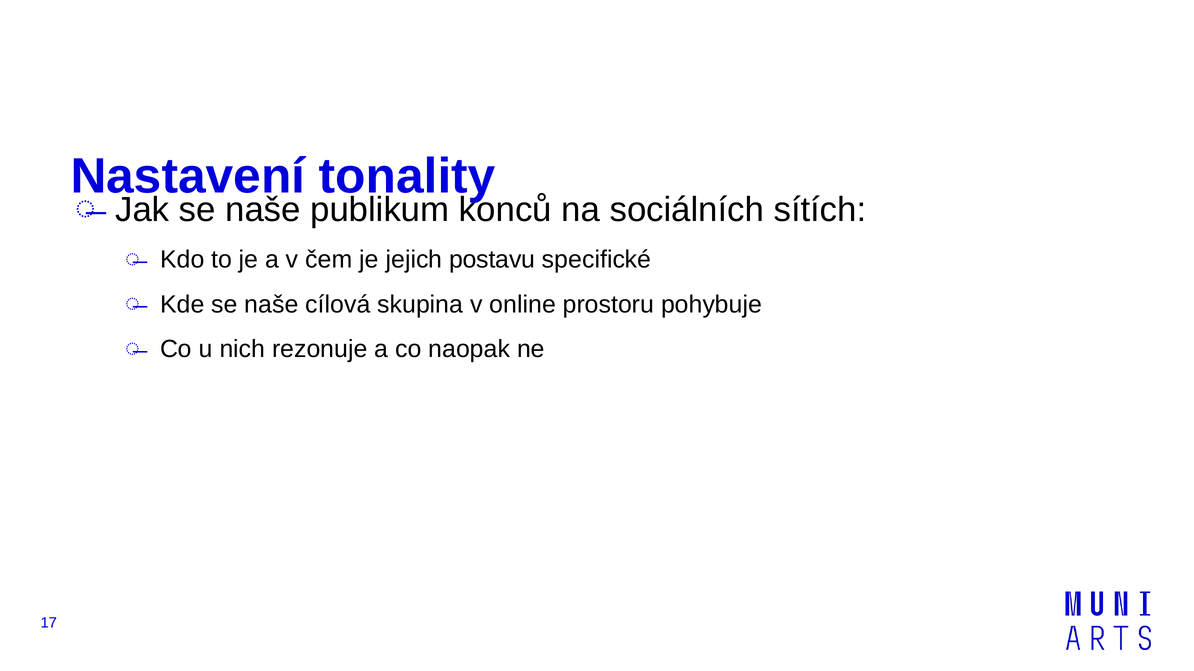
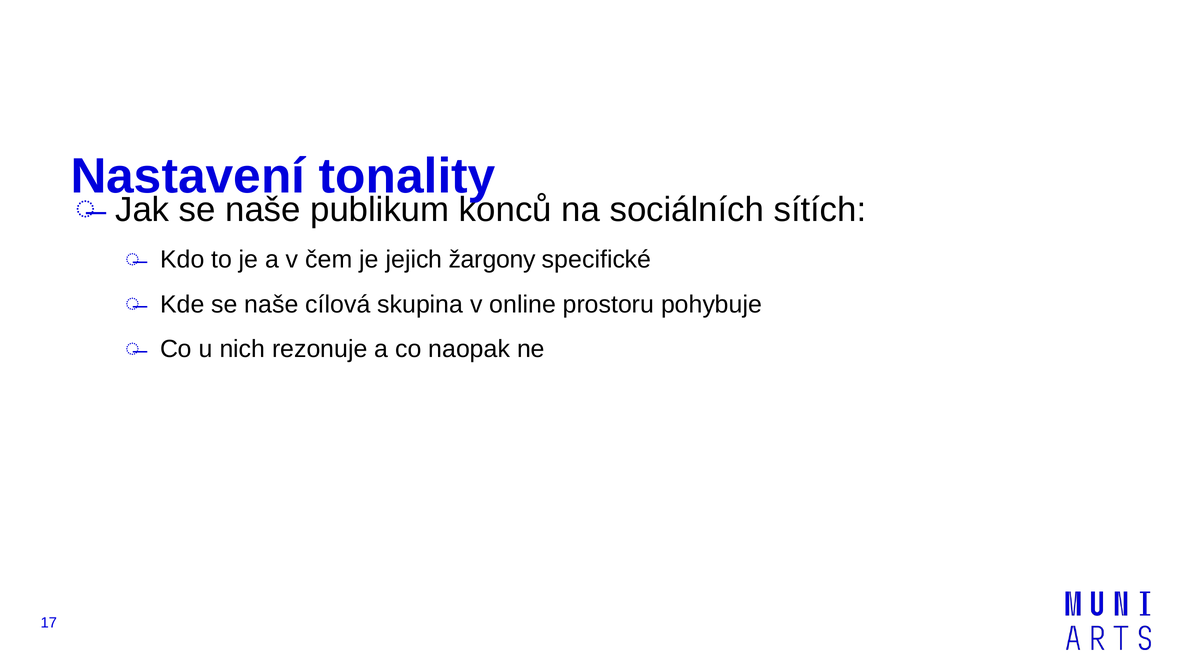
postavu: postavu -> žargony
